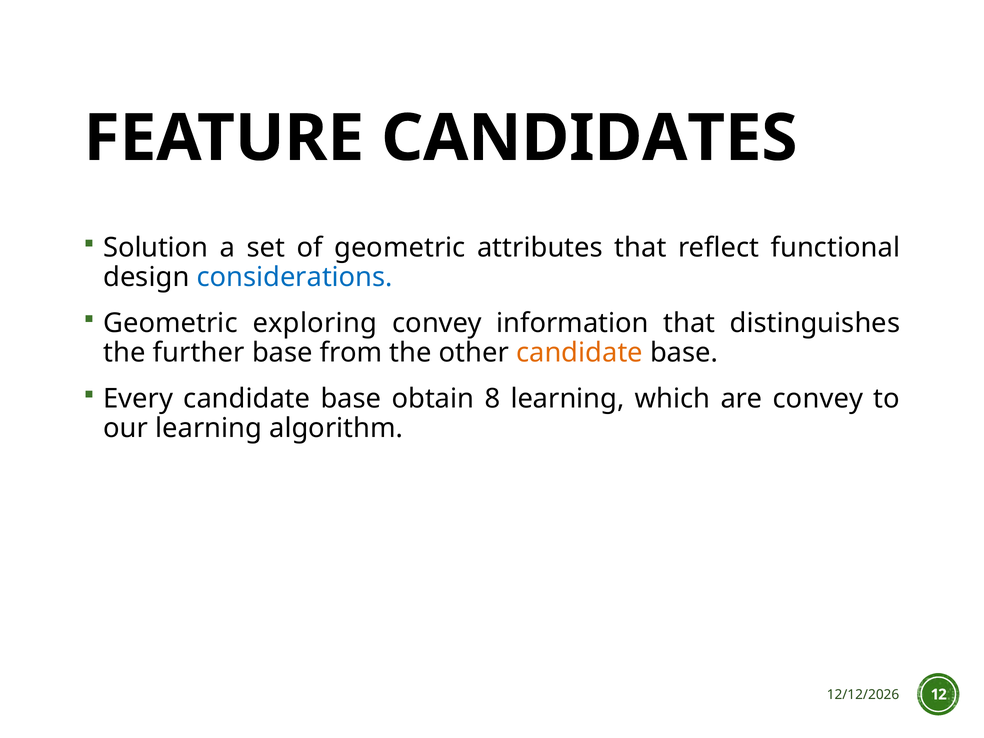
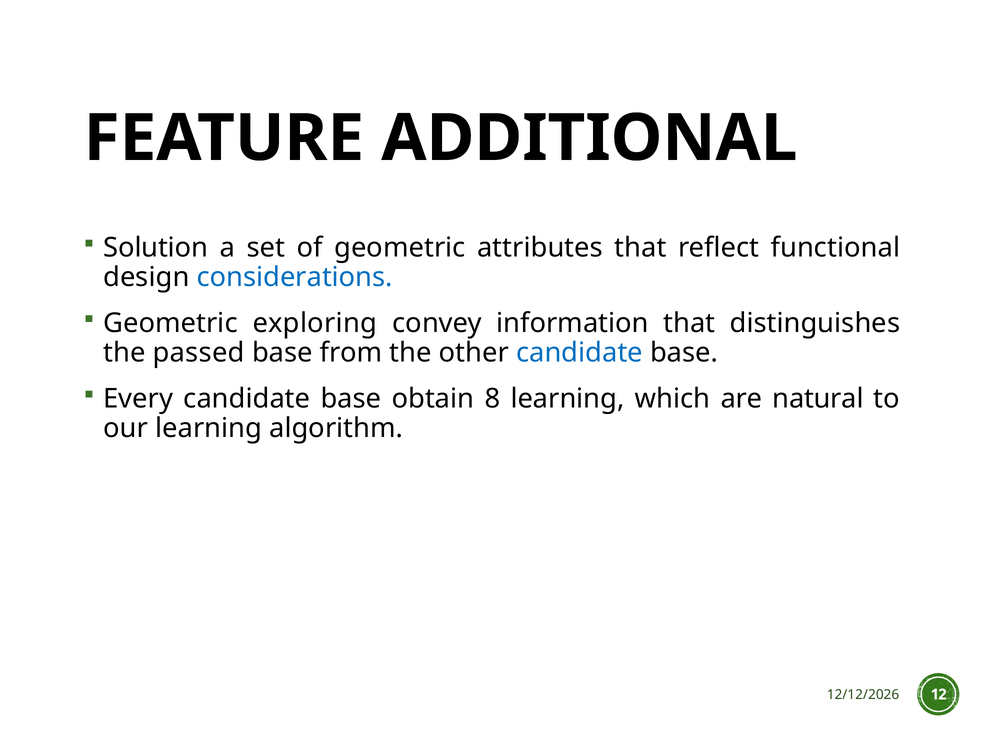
CANDIDATES: CANDIDATES -> ADDITIONAL
further: further -> passed
candidate at (579, 353) colour: orange -> blue
are convey: convey -> natural
